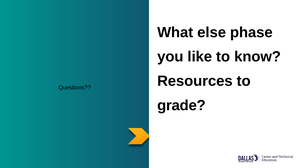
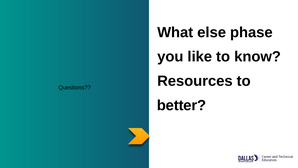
grade: grade -> better
